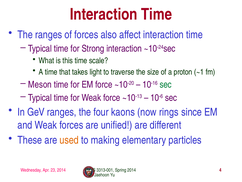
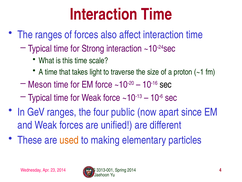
sec at (166, 84) colour: green -> black
kaons: kaons -> public
rings: rings -> apart
